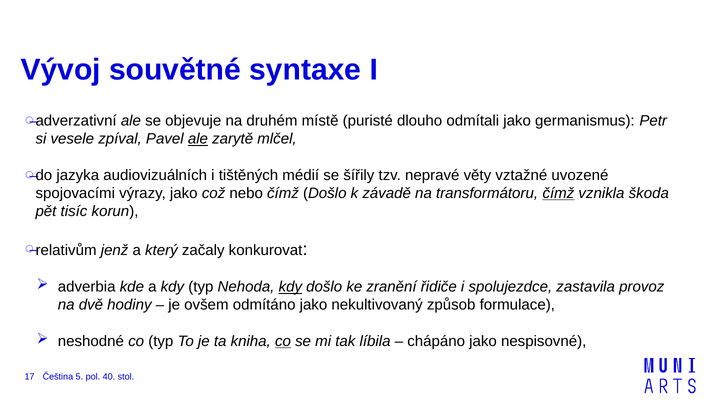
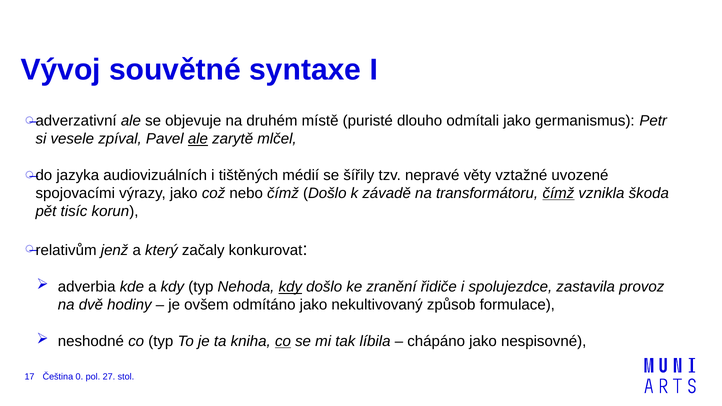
5: 5 -> 0
40: 40 -> 27
